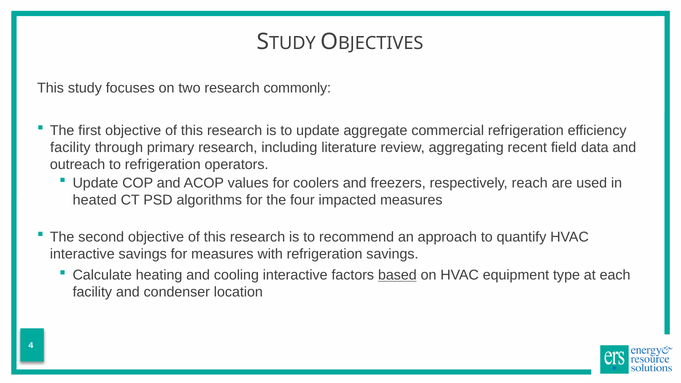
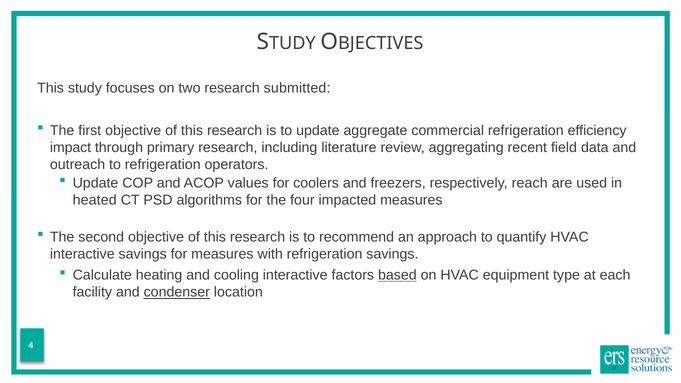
commonly: commonly -> submitted
facility at (70, 147): facility -> impact
condenser underline: none -> present
